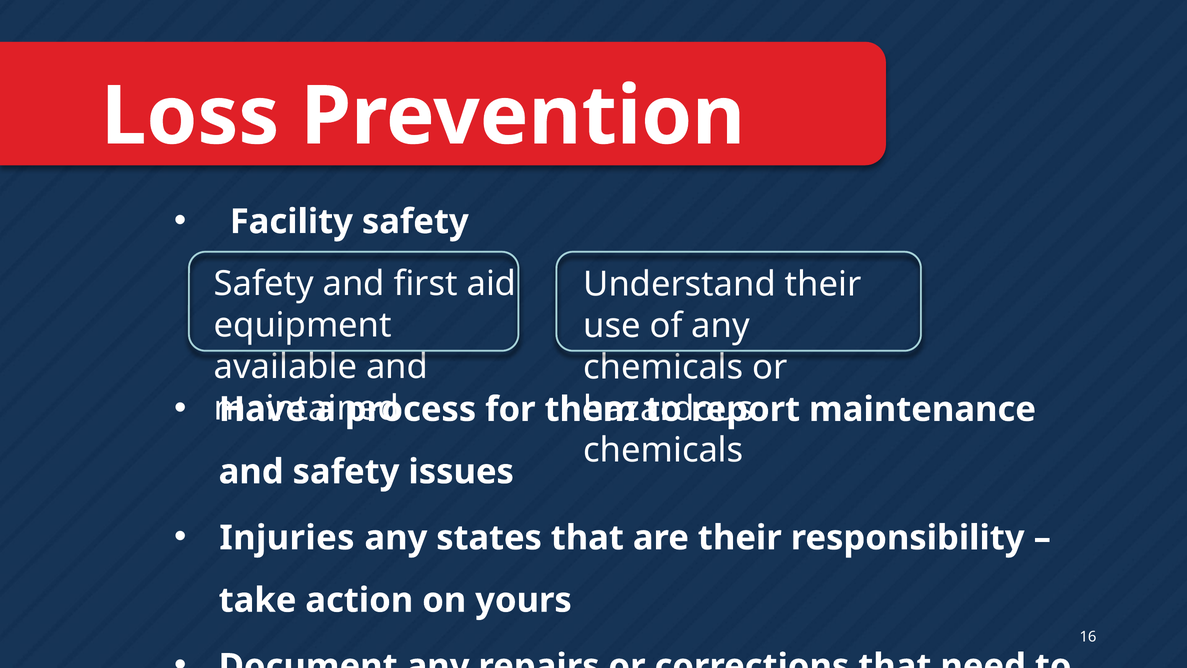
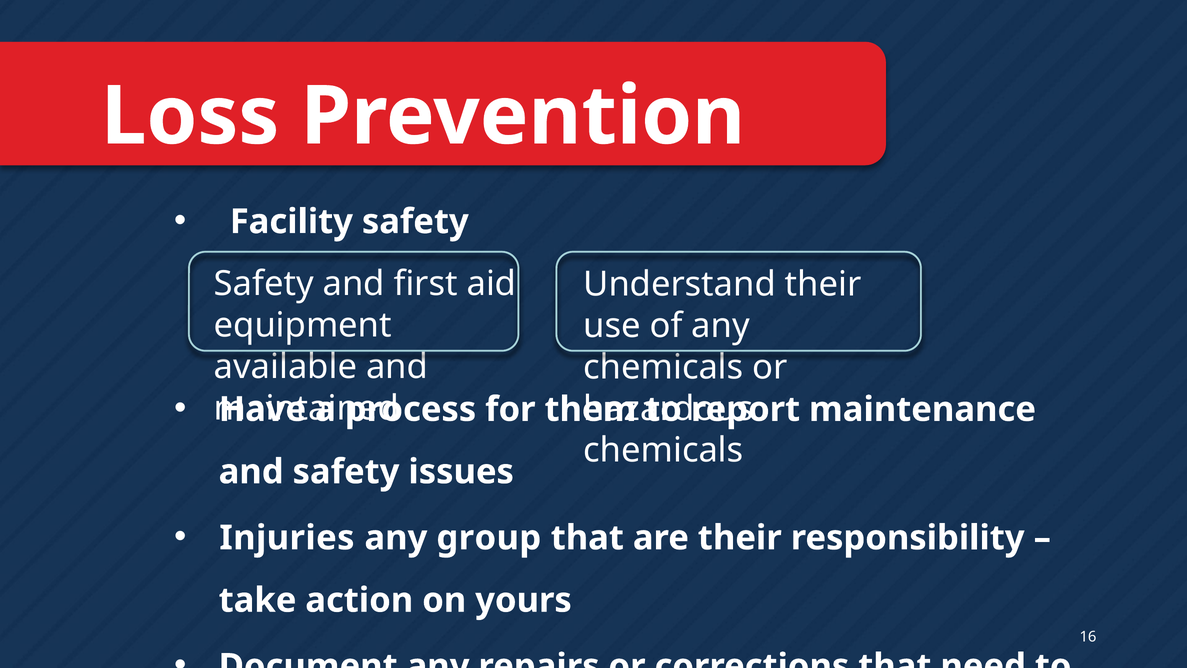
states: states -> group
